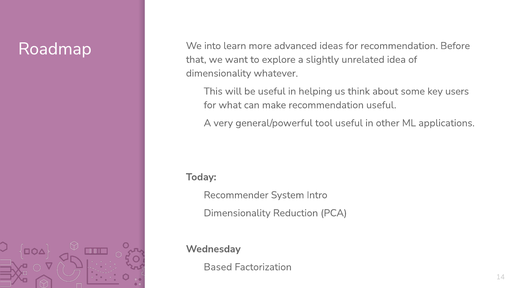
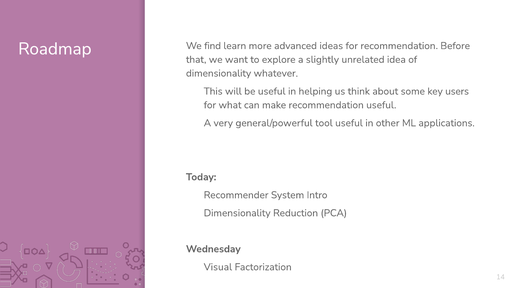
into: into -> find
Based: Based -> Visual
